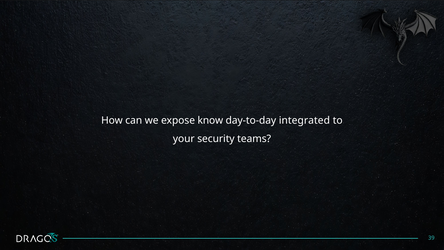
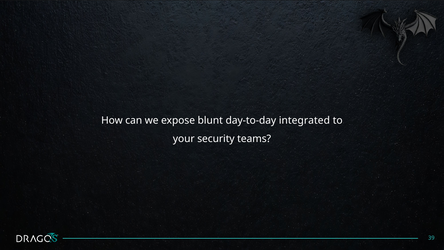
know: know -> blunt
